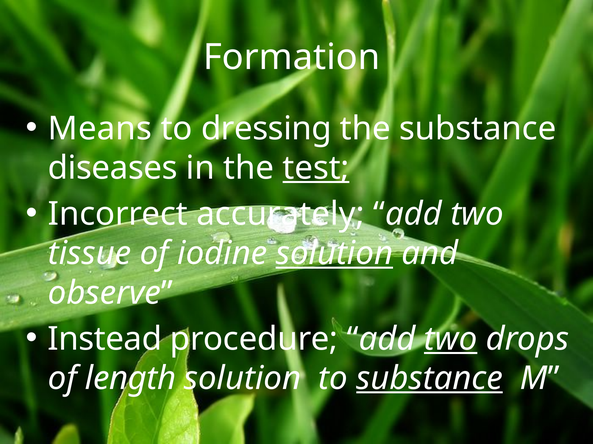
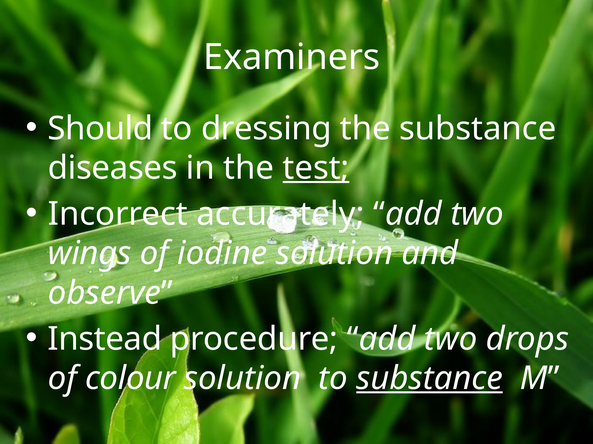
Formation: Formation -> Examiners
Means: Means -> Should
tissue: tissue -> wings
solution at (334, 254) underline: present -> none
two at (451, 339) underline: present -> none
length: length -> colour
